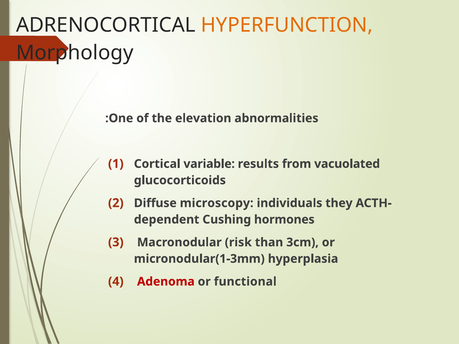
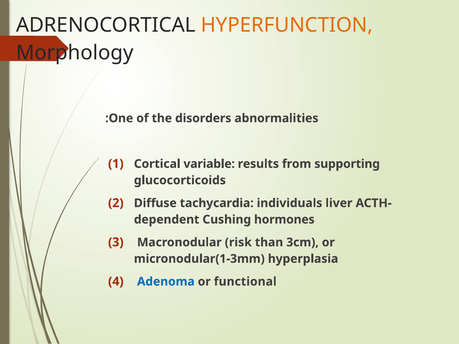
elevation: elevation -> disorders
vacuolated: vacuolated -> supporting
microscopy: microscopy -> tachycardia
they: they -> liver
Adenoma colour: red -> blue
